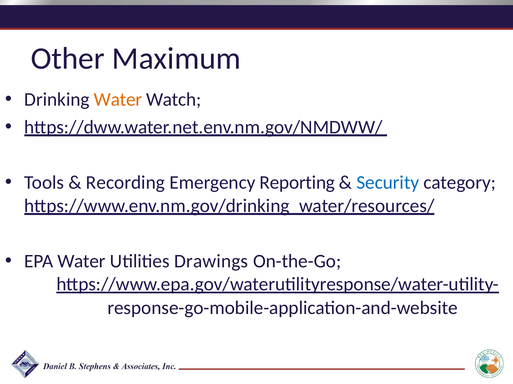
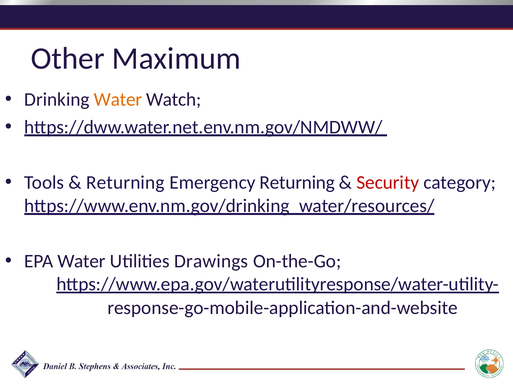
Recording at (125, 183): Recording -> Returning
Emergency Reporting: Reporting -> Returning
Security colour: blue -> red
